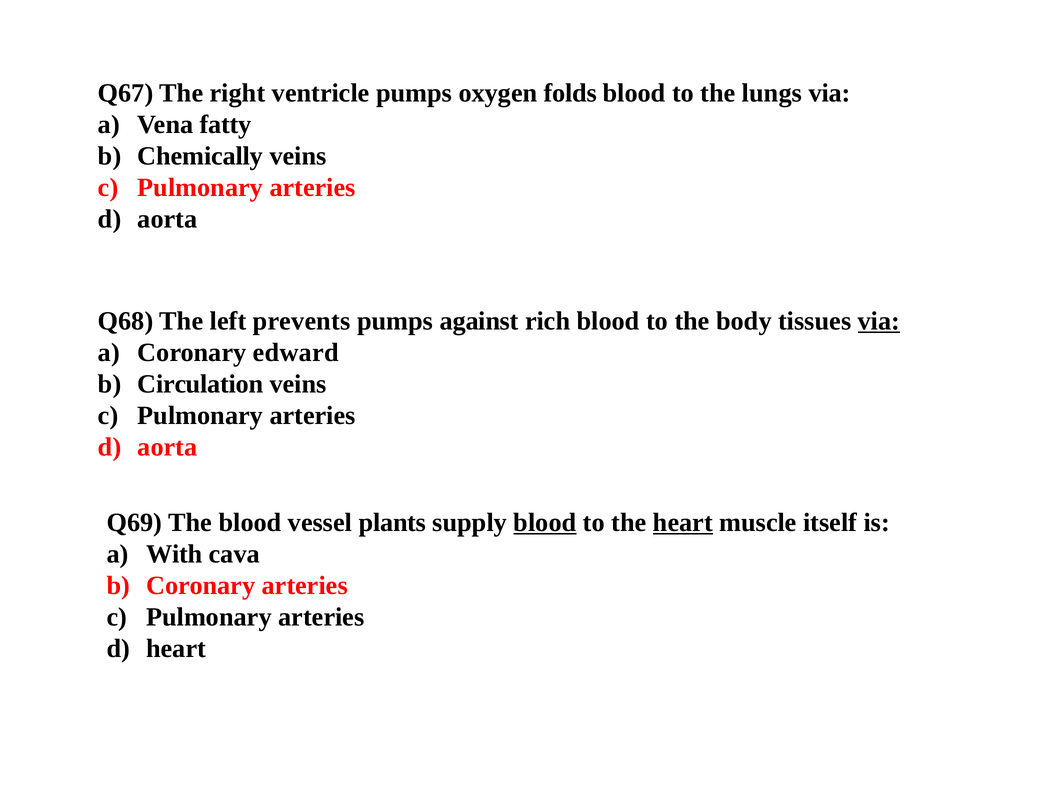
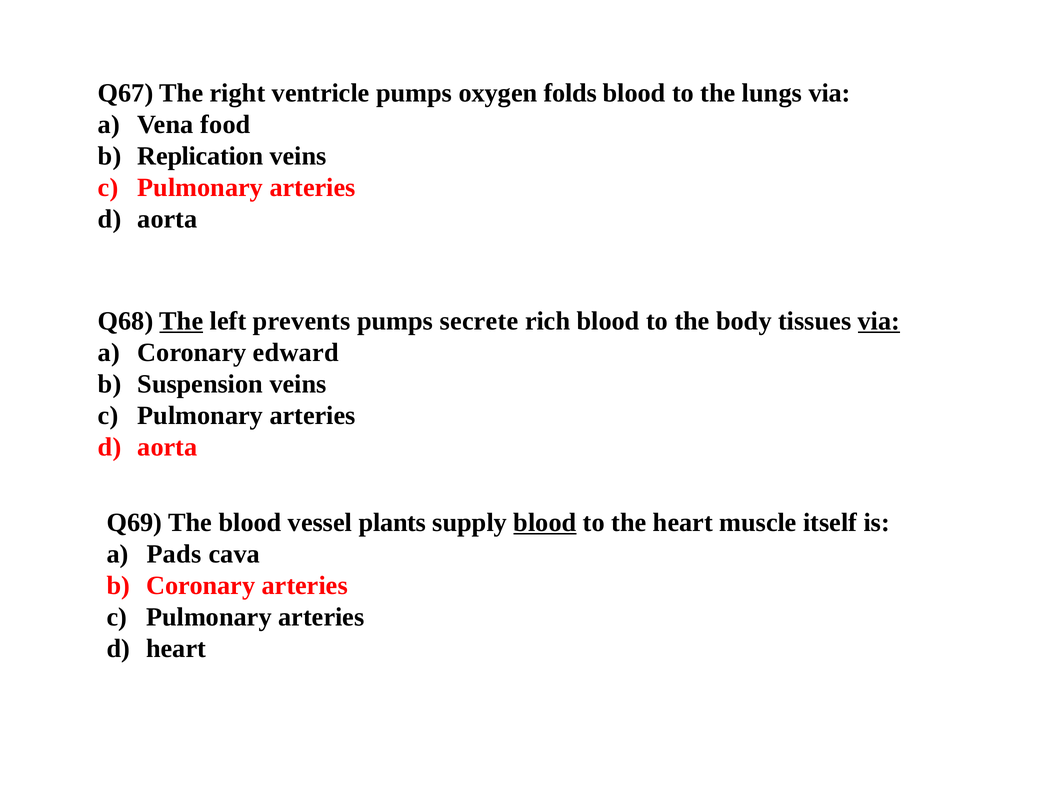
fatty: fatty -> food
Chemically: Chemically -> Replication
The at (181, 321) underline: none -> present
against: against -> secrete
Circulation: Circulation -> Suspension
heart at (683, 522) underline: present -> none
With: With -> Pads
